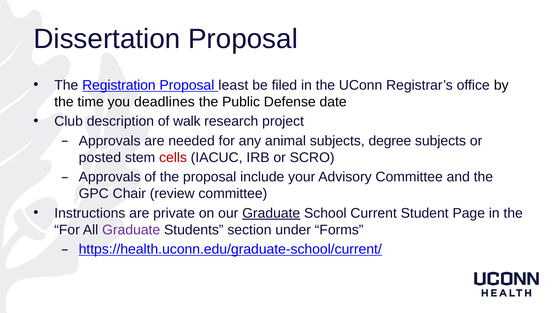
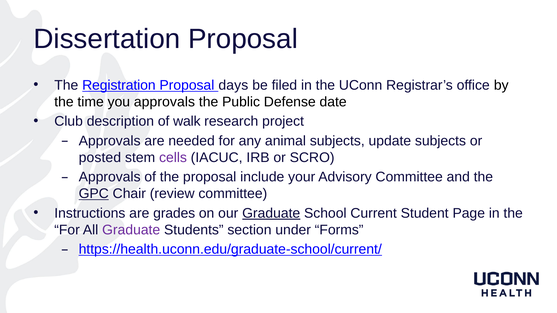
least: least -> days
you deadlines: deadlines -> approvals
degree: degree -> update
cells colour: red -> purple
GPC underline: none -> present
private: private -> grades
